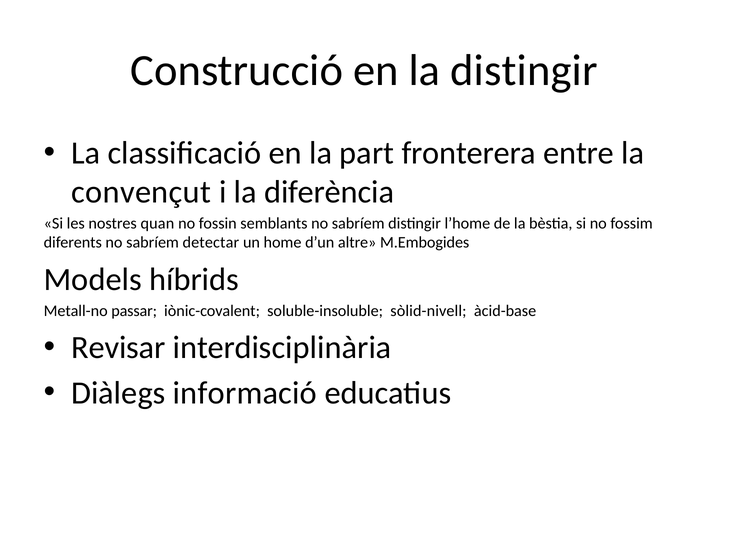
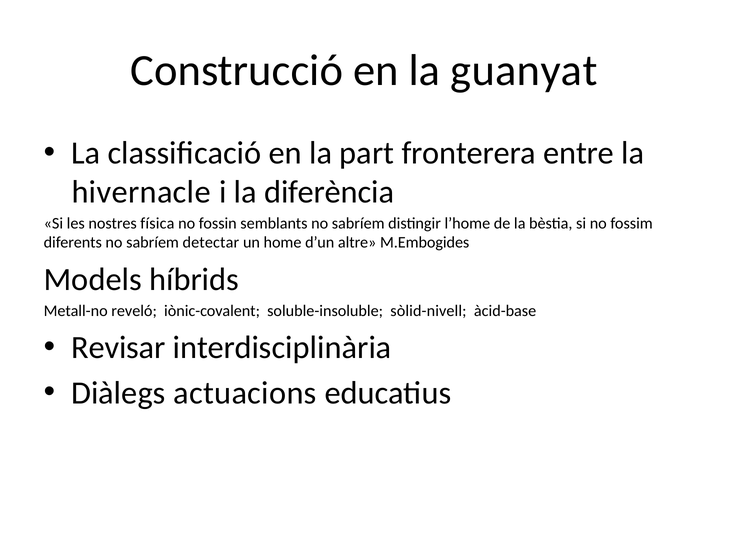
la distingir: distingir -> guanyat
convençut: convençut -> hivernacle
quan: quan -> física
passar: passar -> reveló
informació: informació -> actuacions
